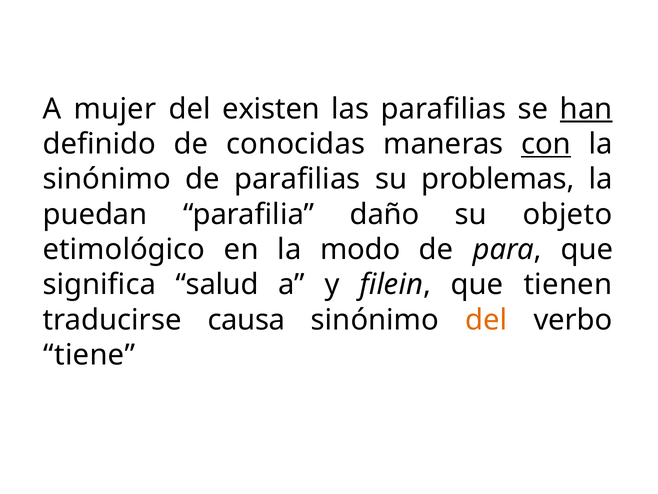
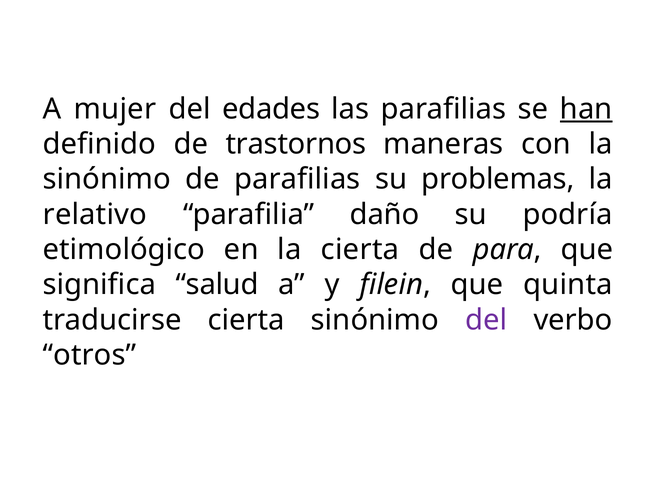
existen: existen -> edades
conocidas: conocidas -> trastornos
con underline: present -> none
puedan: puedan -> relativo
objeto: objeto -> podría
la modo: modo -> cierta
tienen: tienen -> quinta
traducirse causa: causa -> cierta
del at (486, 320) colour: orange -> purple
tiene: tiene -> otros
